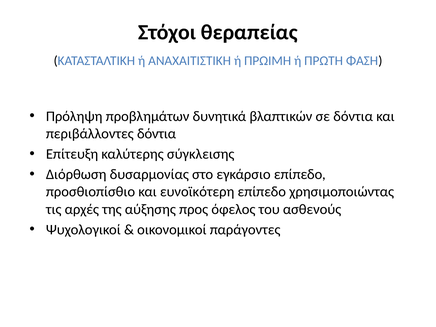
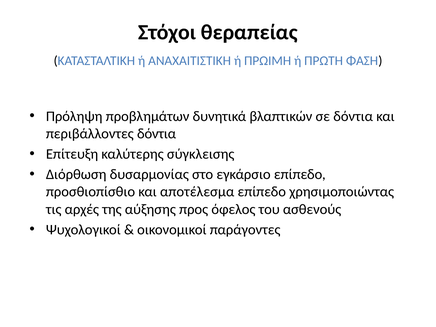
ευνοϊκότερη: ευνοϊκότερη -> αποτέλεσμα
